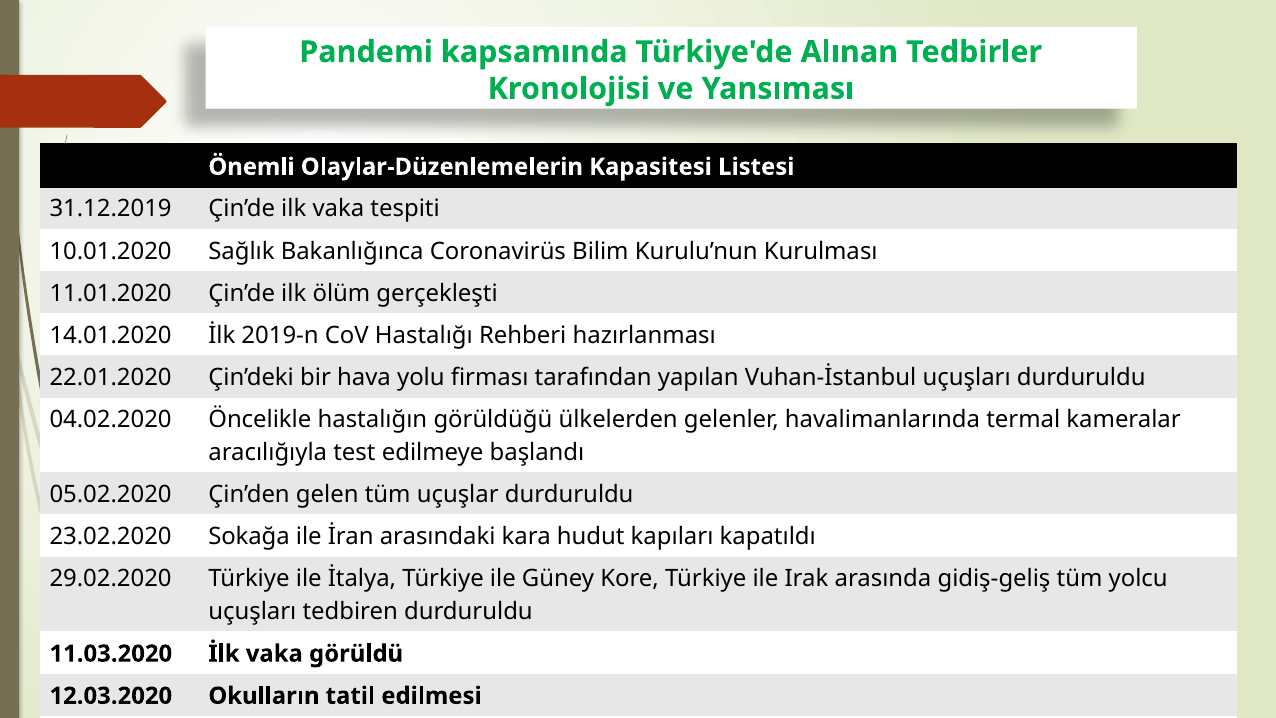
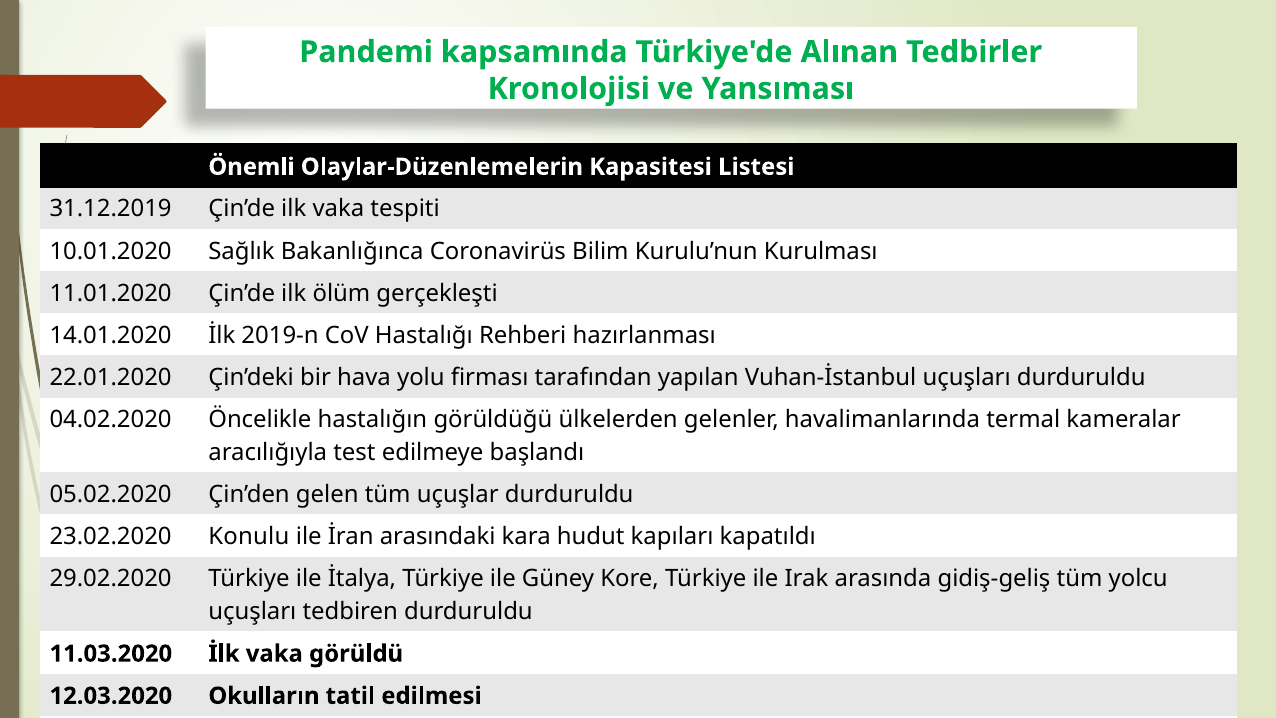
Sokağa: Sokağa -> Konulu
